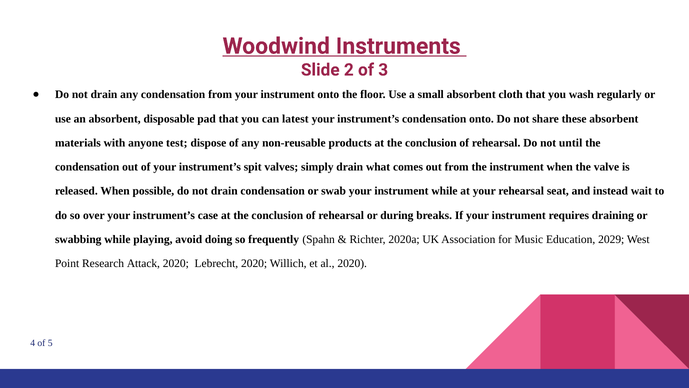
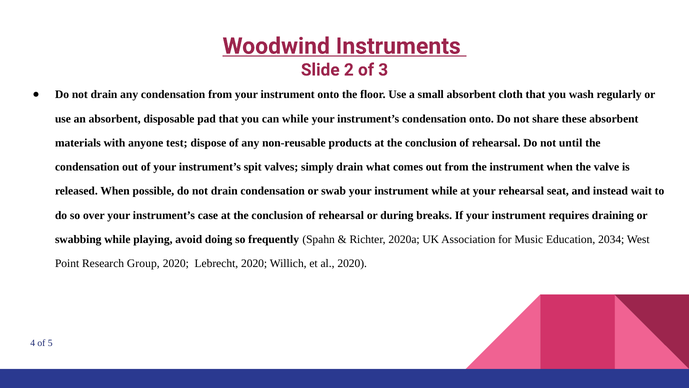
can latest: latest -> while
2029: 2029 -> 2034
Attack: Attack -> Group
